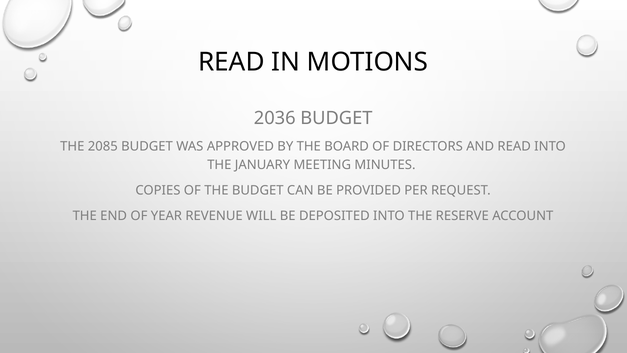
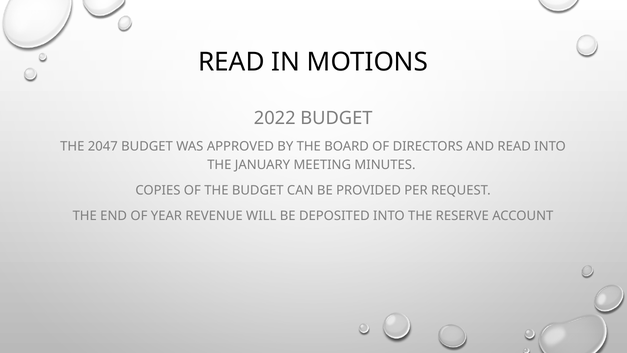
2036: 2036 -> 2022
2085: 2085 -> 2047
